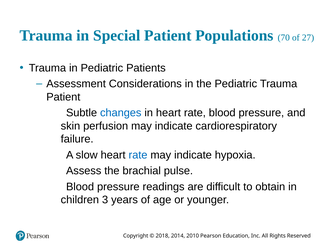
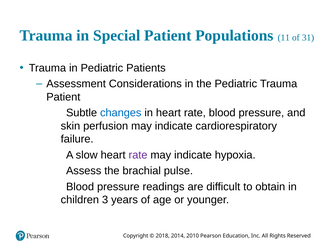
70: 70 -> 11
27: 27 -> 31
rate at (138, 155) colour: blue -> purple
